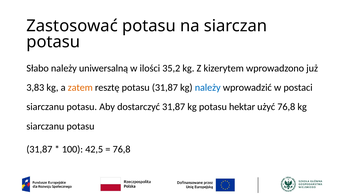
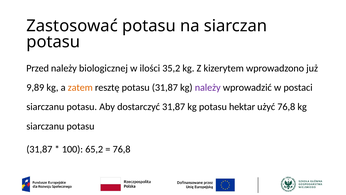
Słabo: Słabo -> Przed
uniwersalną: uniwersalną -> biologicznej
3,83: 3,83 -> 9,89
należy at (208, 87) colour: blue -> purple
42,5: 42,5 -> 65,2
